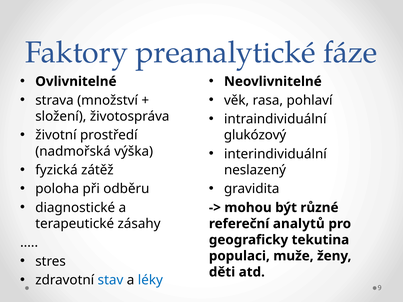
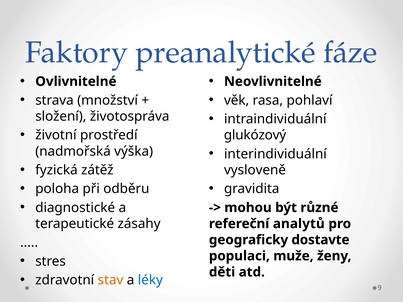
neslazený: neslazený -> vysloveně
tekutina: tekutina -> dostavte
stav colour: blue -> orange
